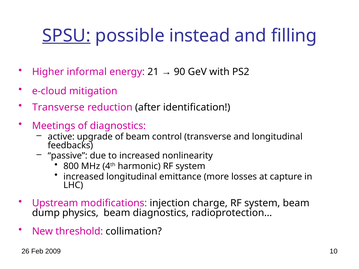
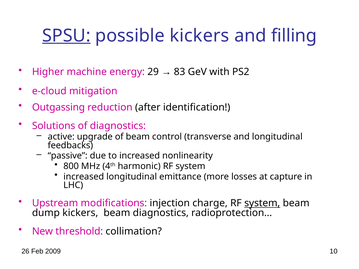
possible instead: instead -> kickers
informal: informal -> machine
21: 21 -> 29
90: 90 -> 83
Transverse at (58, 107): Transverse -> Outgassing
Meetings: Meetings -> Solutions
system at (262, 203) underline: none -> present
dump physics: physics -> kickers
